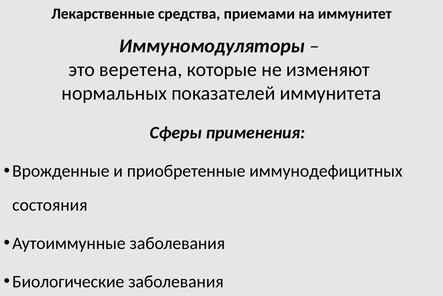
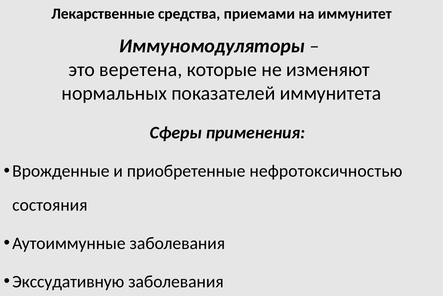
иммунодефицитных: иммунодефицитных -> нефротоксичностью
Биологические: Биологические -> Экссудативную
